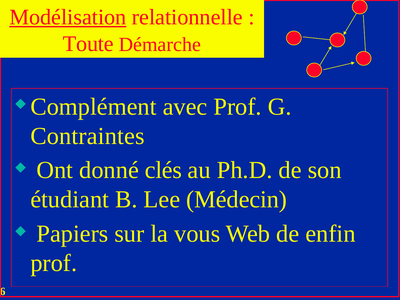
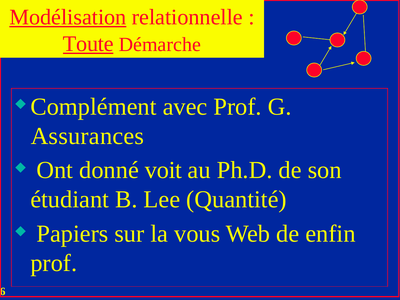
Toute underline: none -> present
Contraintes: Contraintes -> Assurances
clés: clés -> voit
Médecin: Médecin -> Quantité
